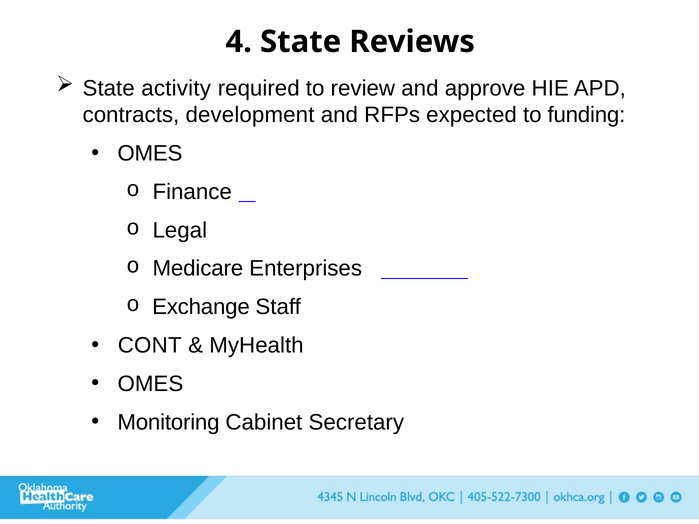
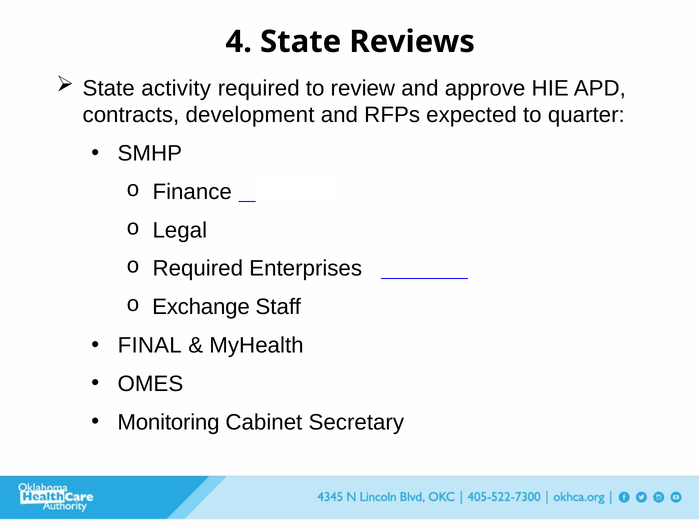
funding: funding -> quarter
OMES at (150, 153): OMES -> SMHP
Medicare at (198, 269): Medicare -> Required
CONT: CONT -> FINAL
